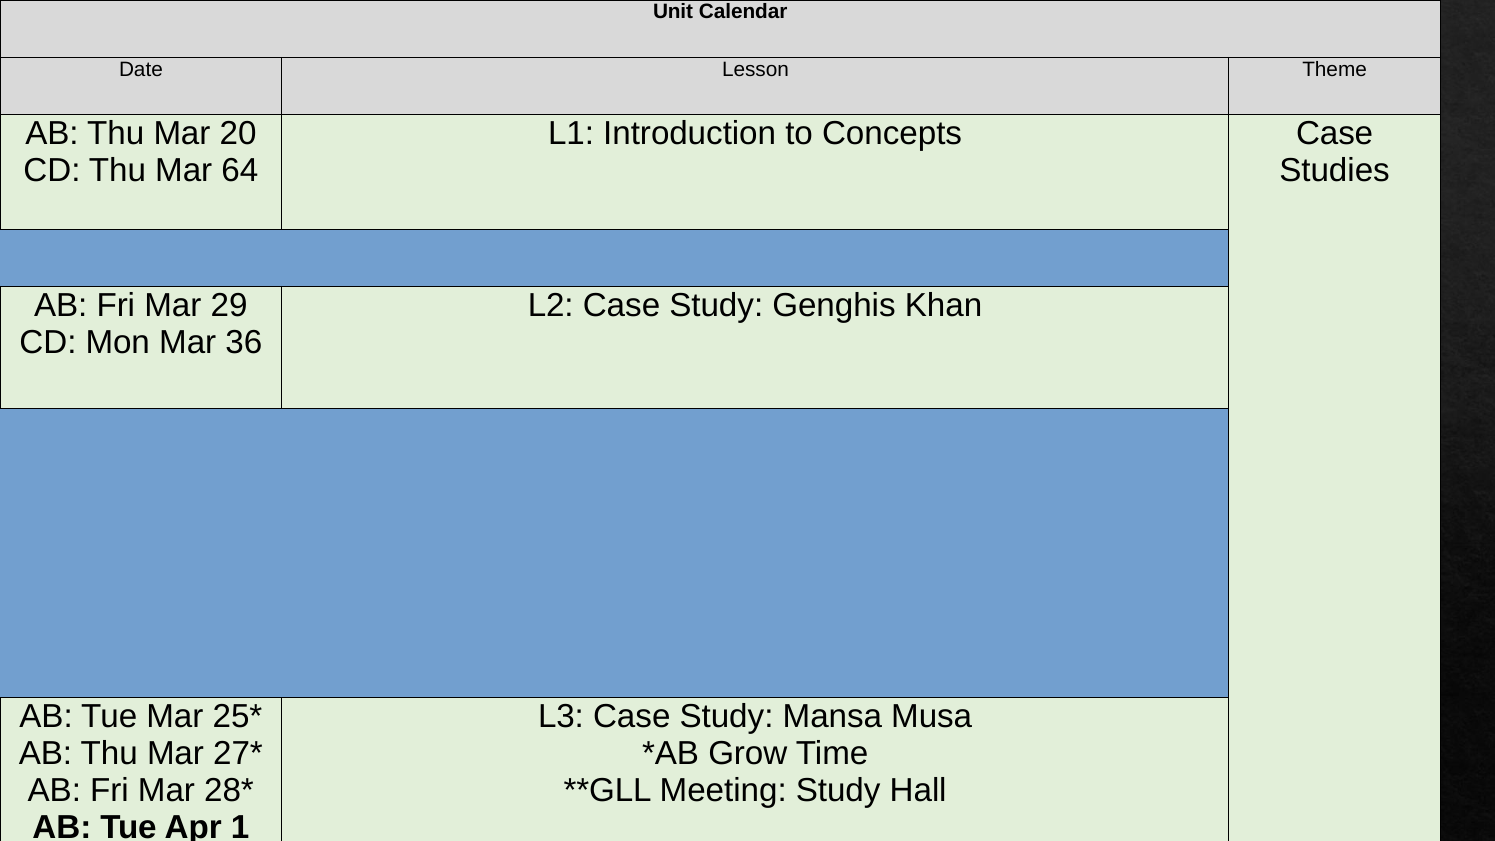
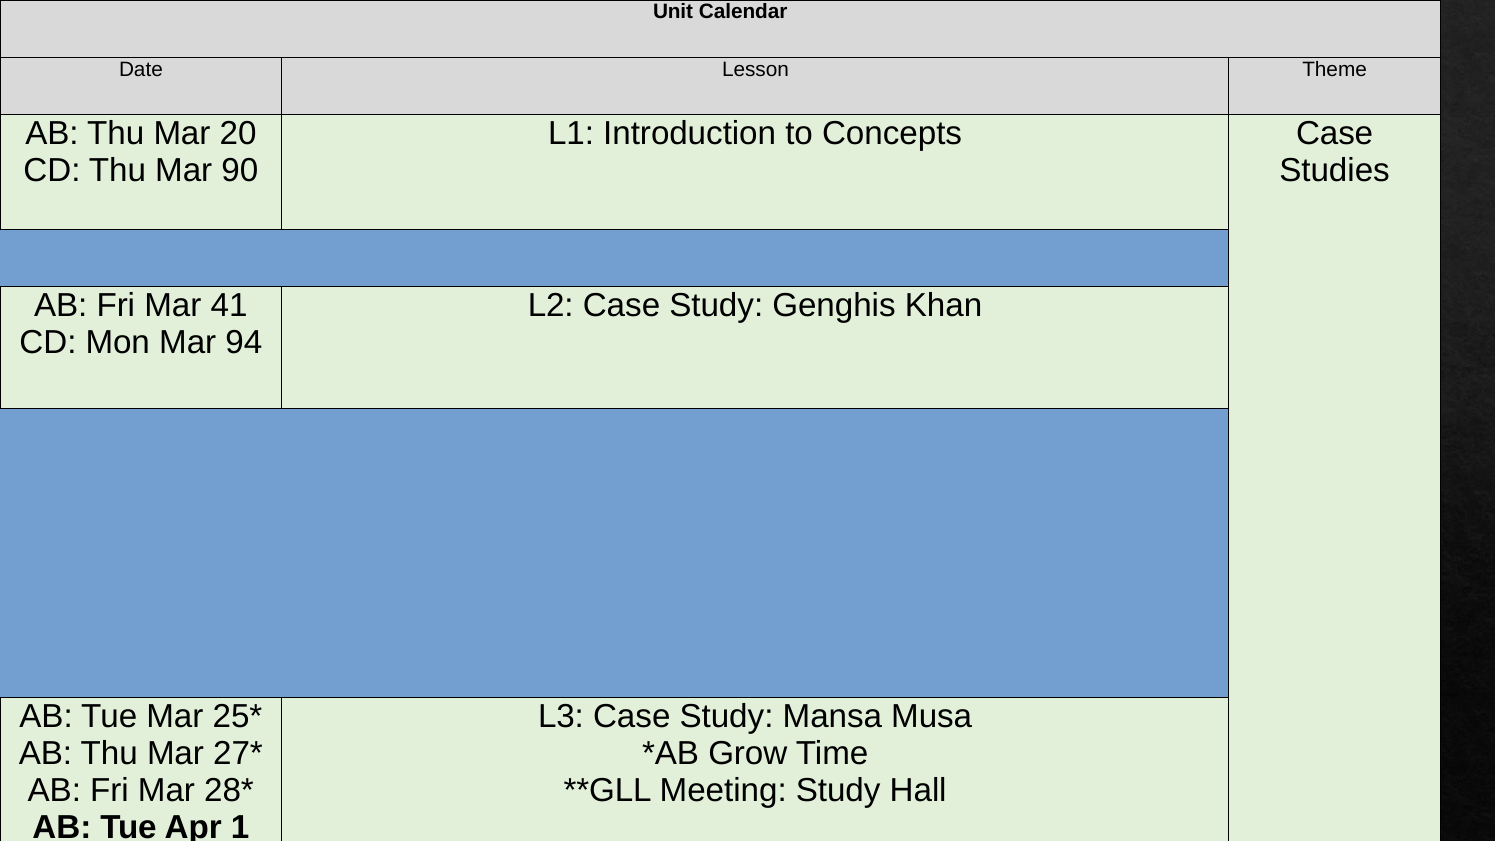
64: 64 -> 90
29: 29 -> 41
36: 36 -> 94
